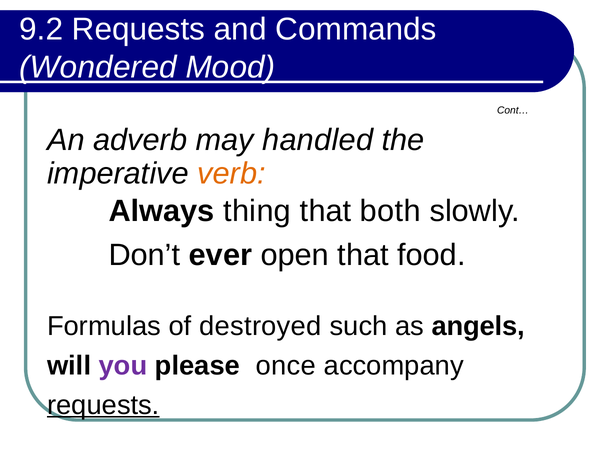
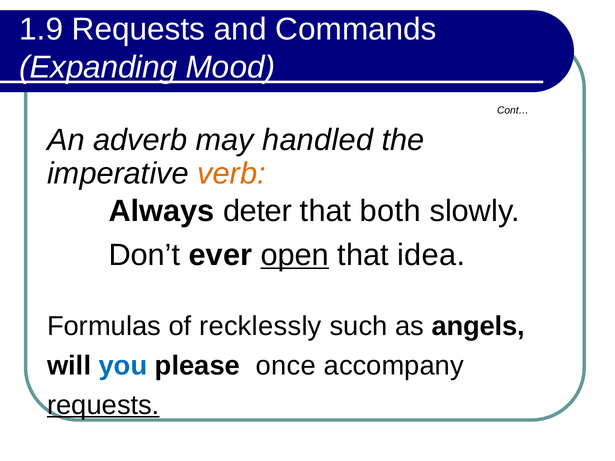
9.2: 9.2 -> 1.9
Wondered: Wondered -> Expanding
thing: thing -> deter
open underline: none -> present
food: food -> idea
destroyed: destroyed -> recklessly
you colour: purple -> blue
